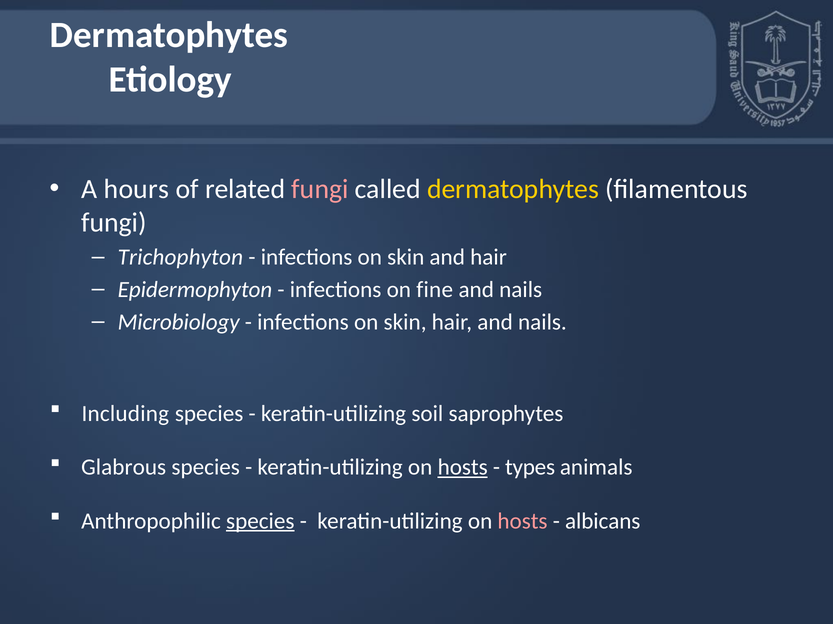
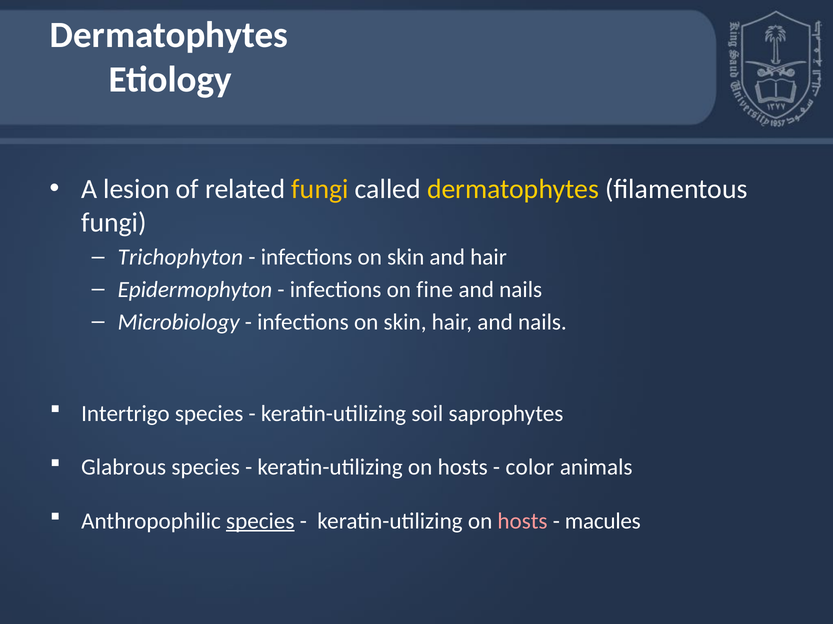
hours: hours -> lesion
fungi at (320, 189) colour: pink -> yellow
Including: Including -> Intertrigo
hosts at (463, 468) underline: present -> none
types: types -> color
albicans: albicans -> macules
